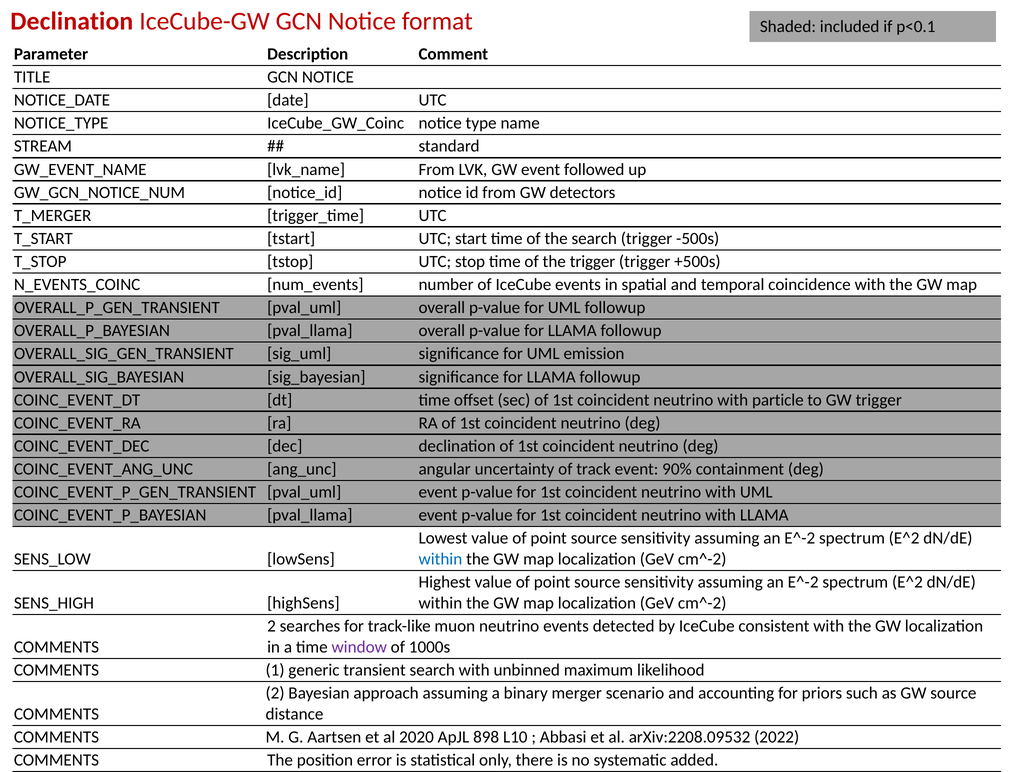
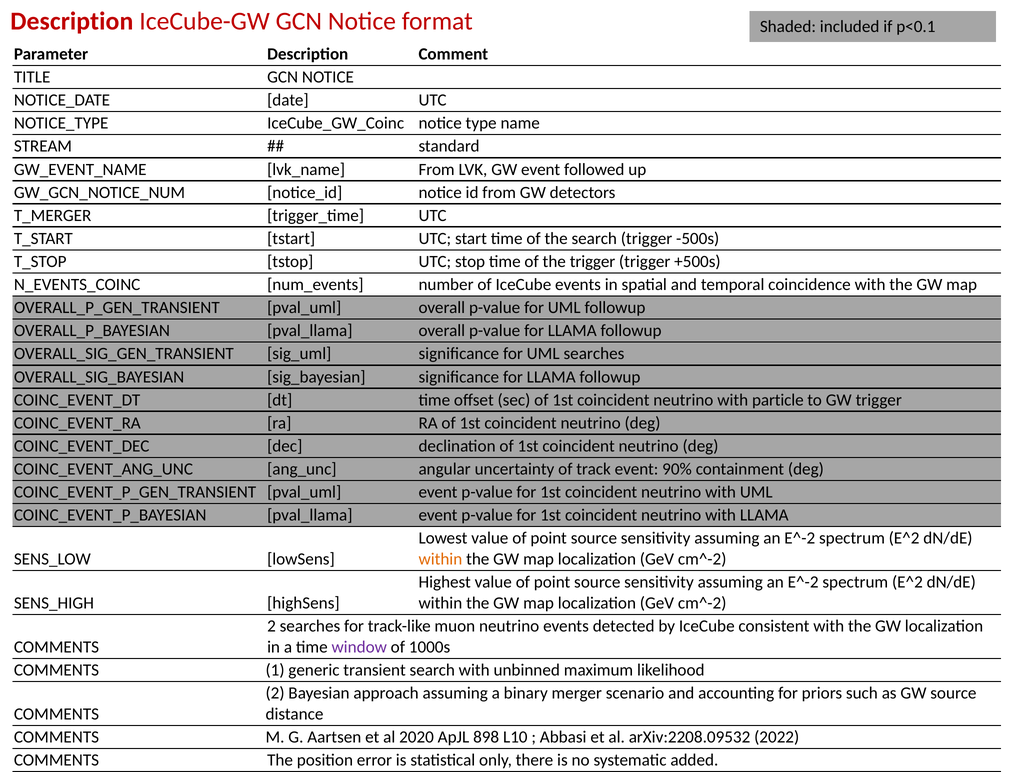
Declination at (72, 21): Declination -> Description
UML emission: emission -> searches
within at (440, 559) colour: blue -> orange
